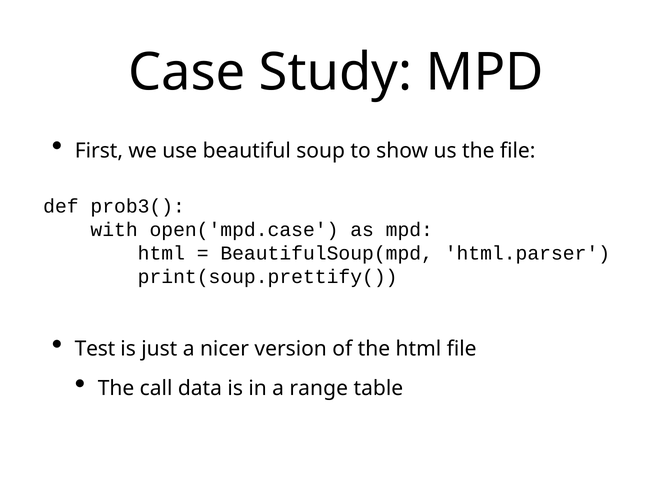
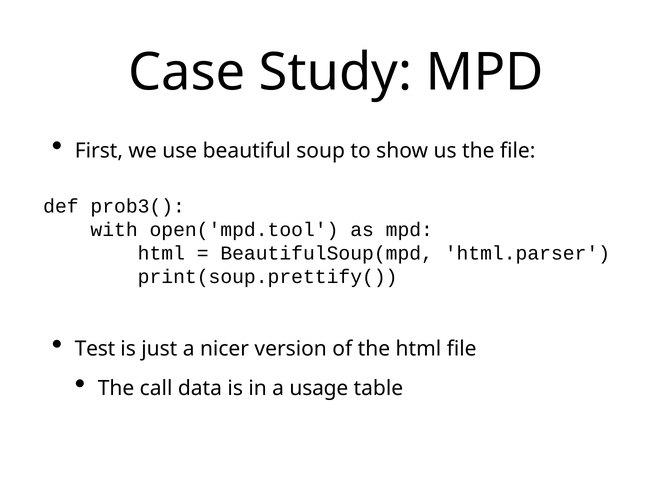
open('mpd.case: open('mpd.case -> open('mpd.tool
range: range -> usage
